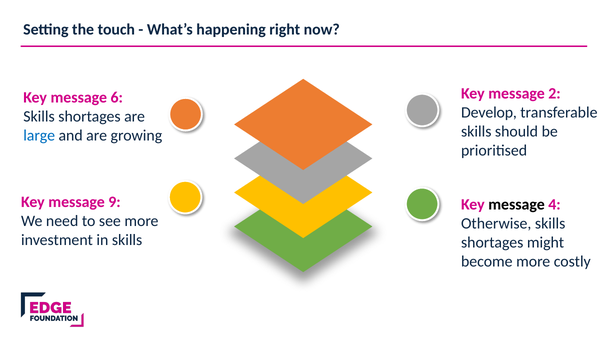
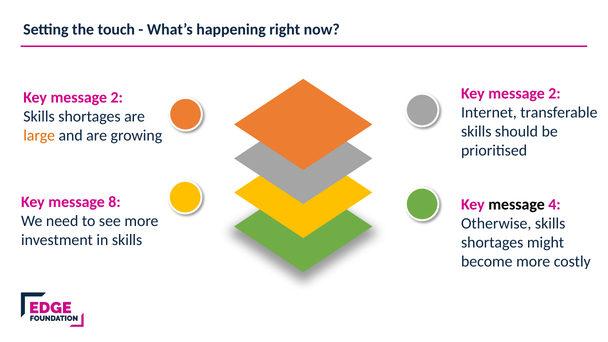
6 at (117, 98): 6 -> 2
Develop: Develop -> Internet
large colour: blue -> orange
9: 9 -> 8
